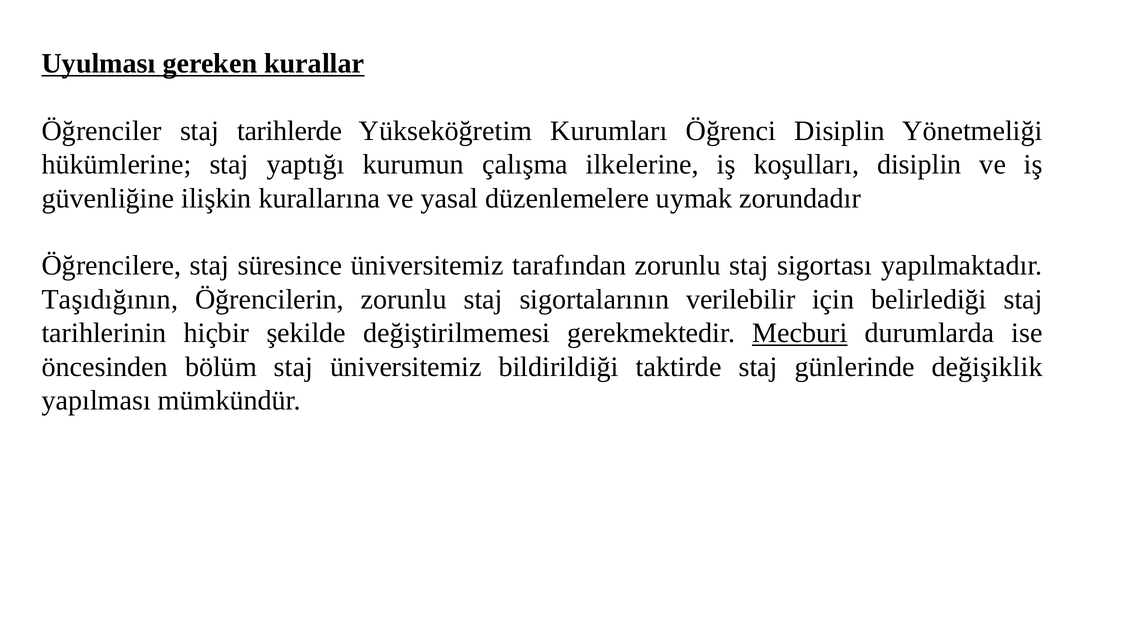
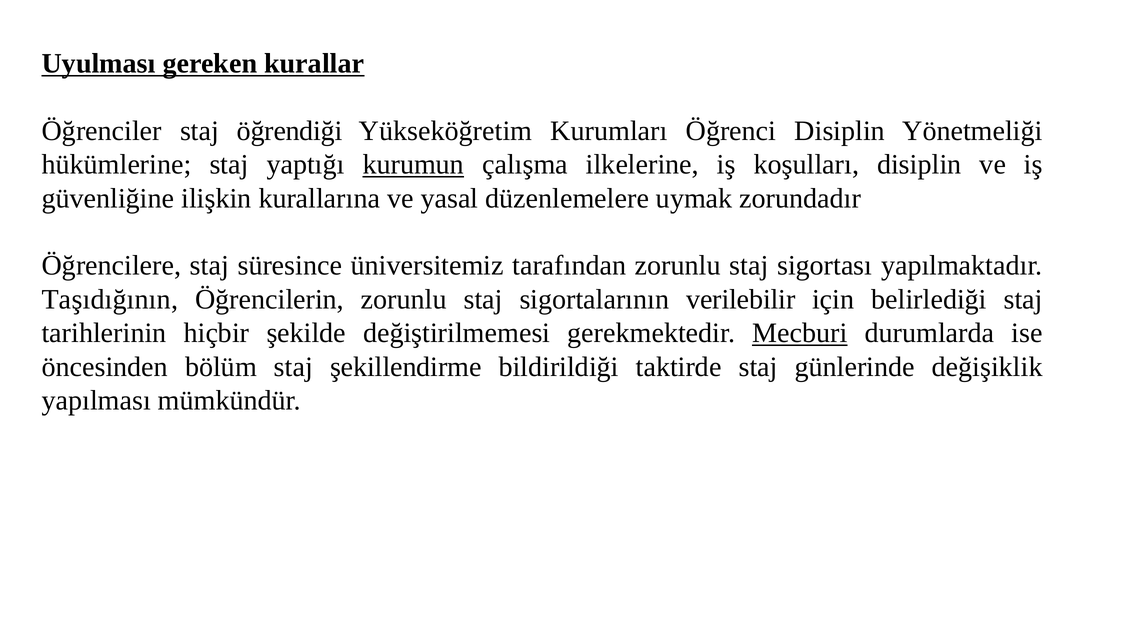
tarihlerde: tarihlerde -> öğrendiği
kurumun underline: none -> present
staj üniversitemiz: üniversitemiz -> şekillendirme
